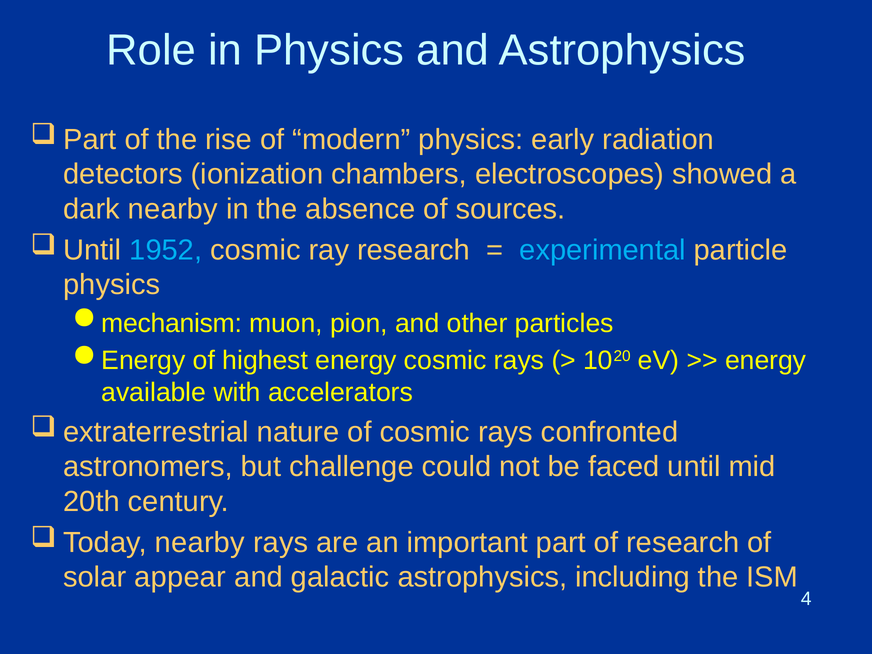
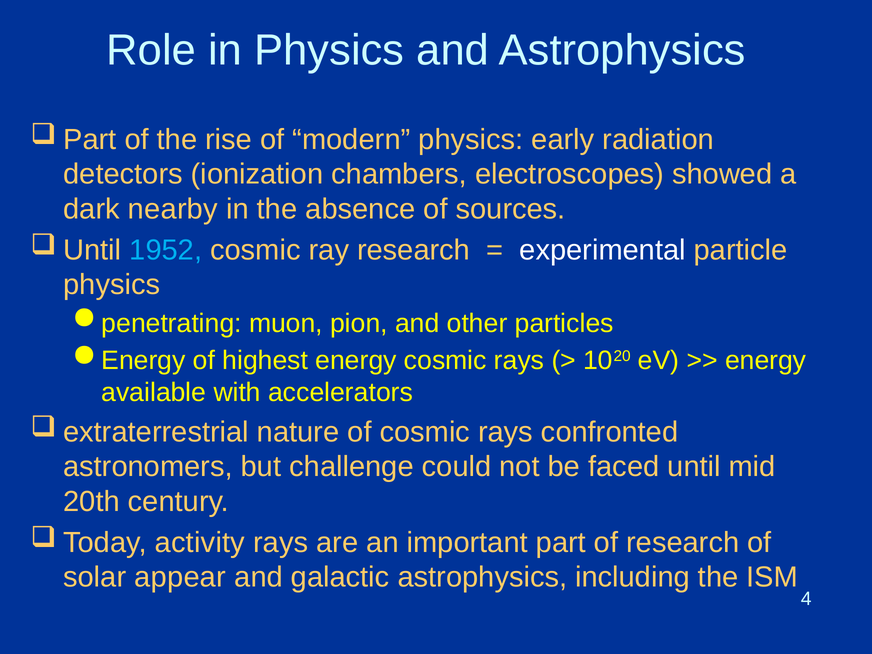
experimental colour: light blue -> white
mechanism: mechanism -> penetrating
nearby at (200, 542): nearby -> activity
